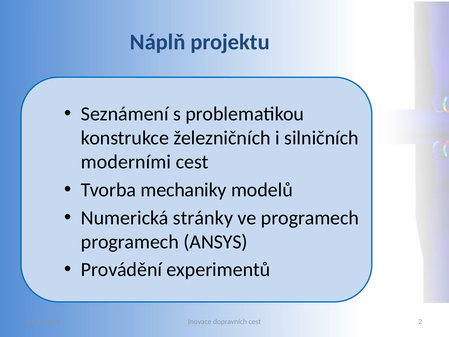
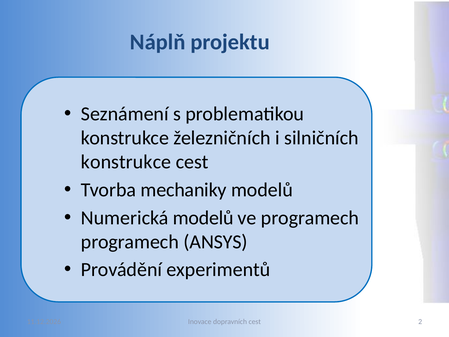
moderními at (126, 162): moderními -> konstrukce
Numerická stránky: stránky -> modelů
